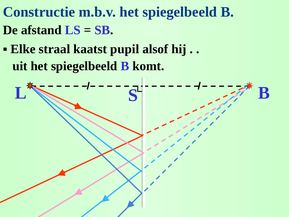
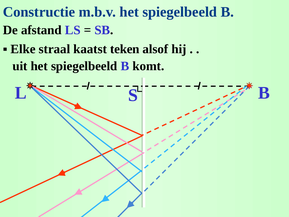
pupil: pupil -> teken
